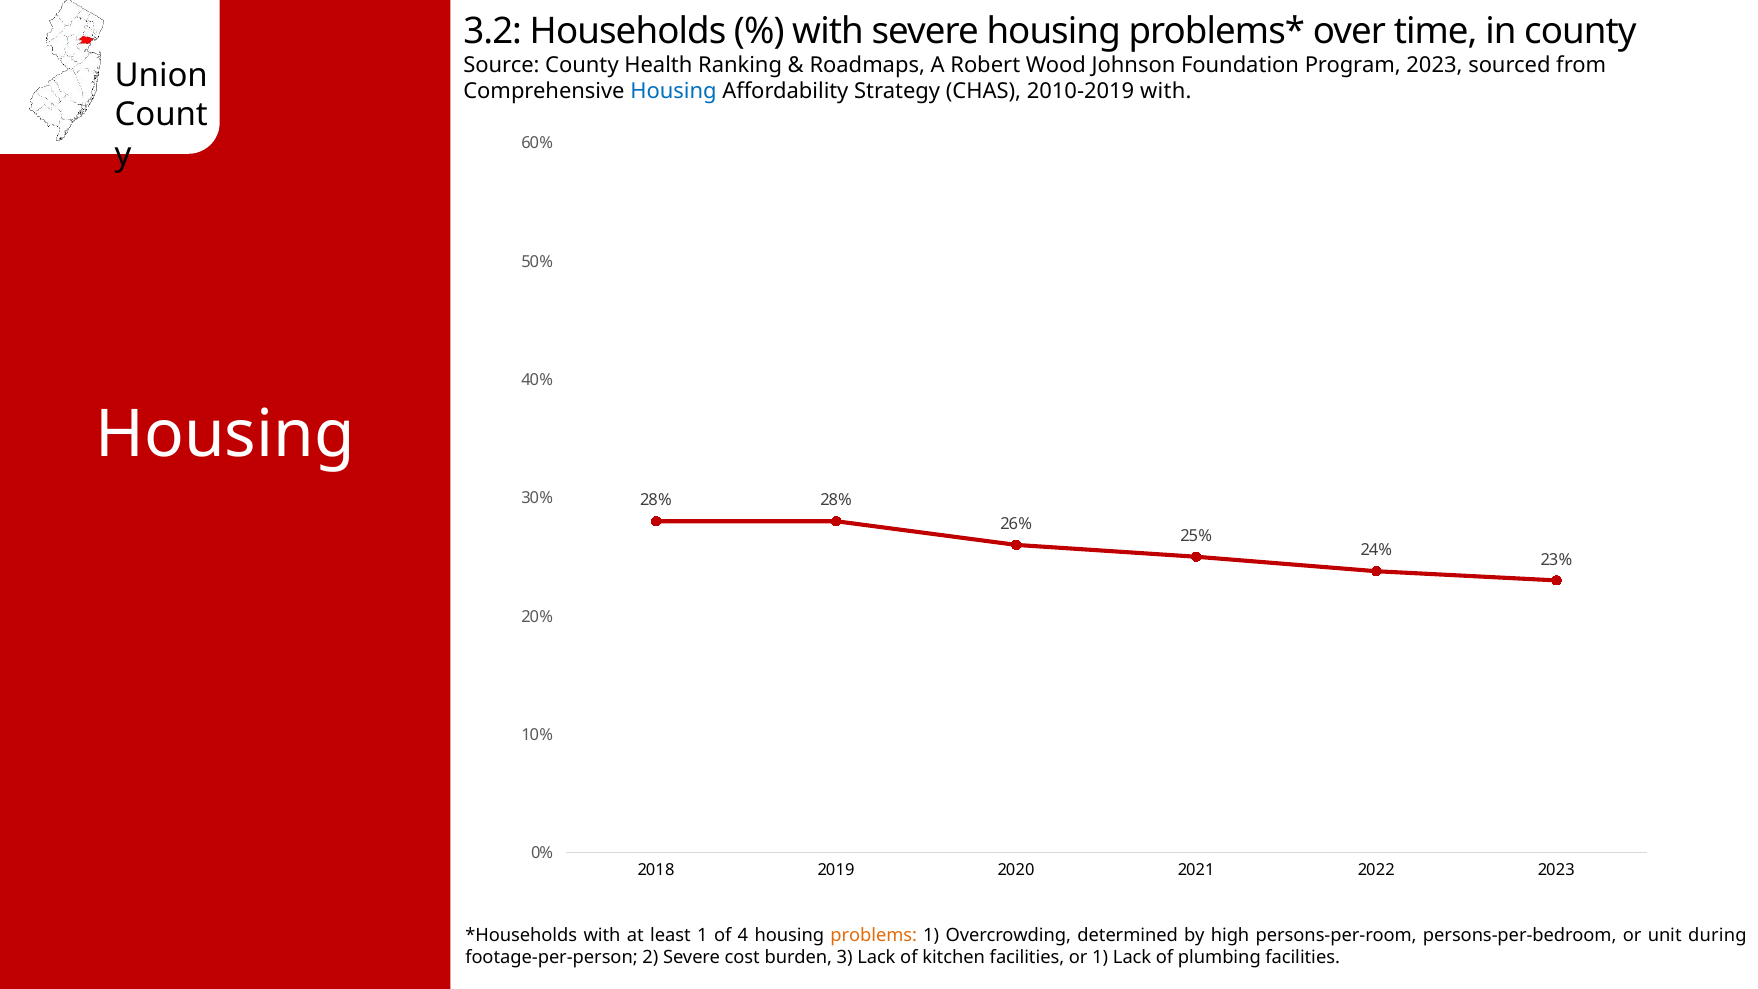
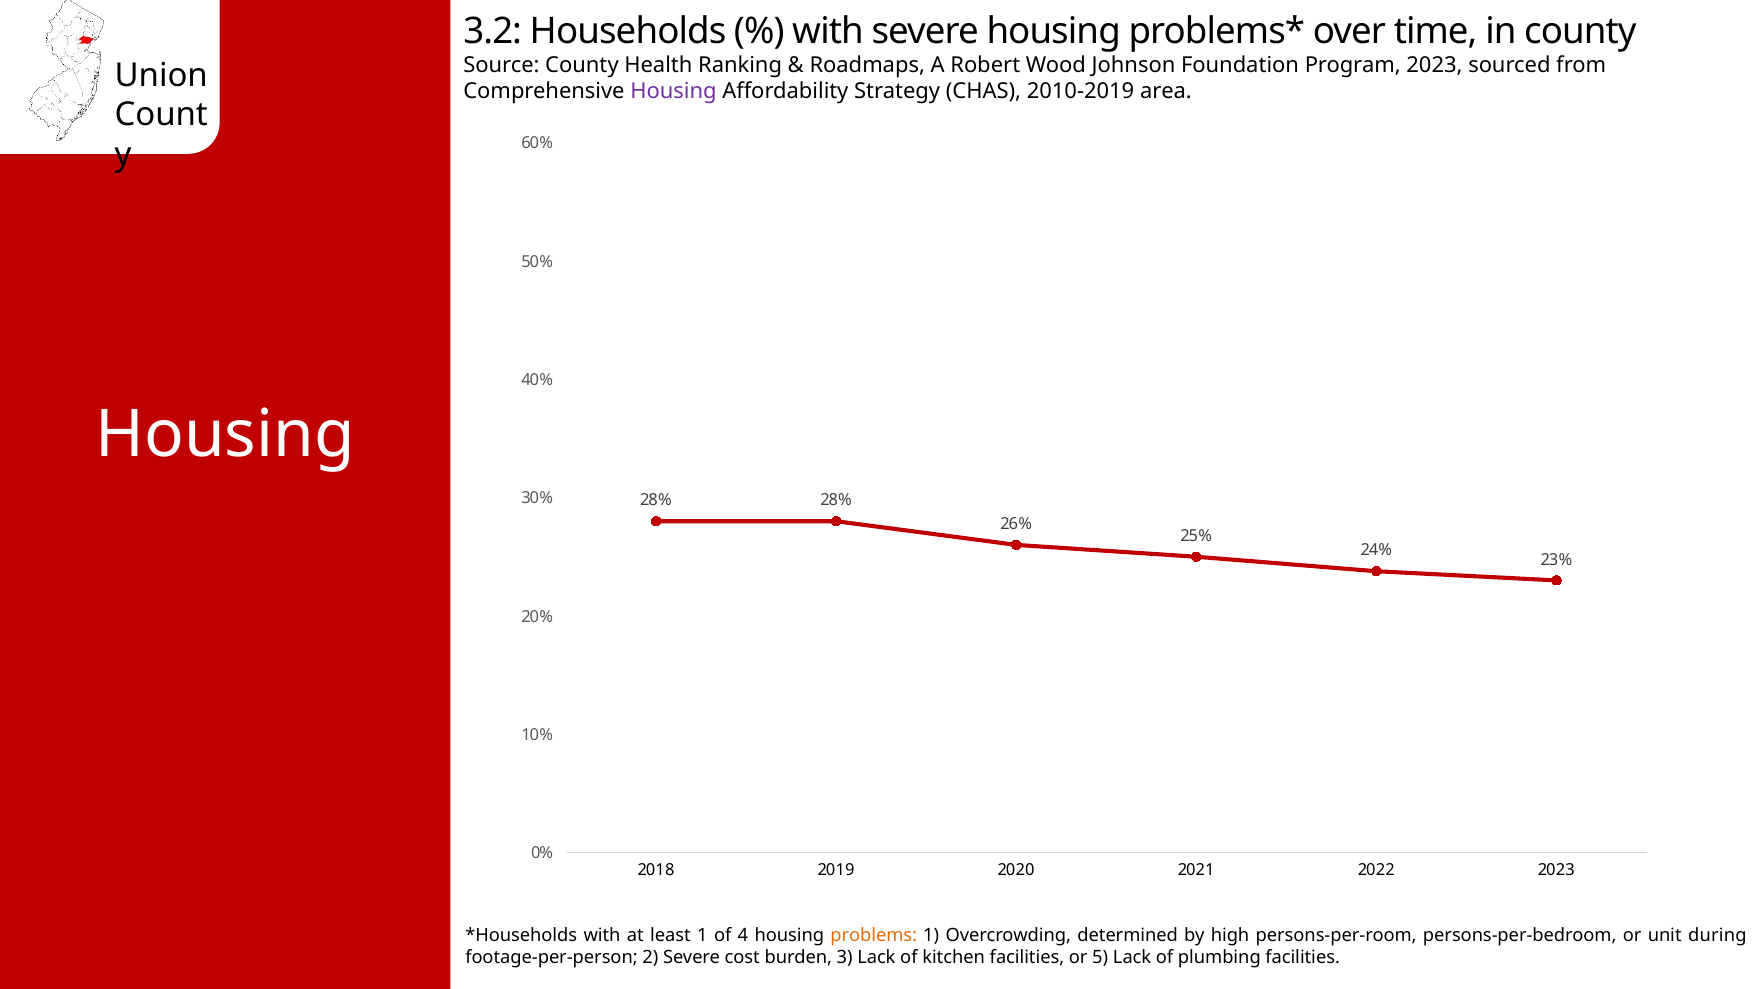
Housing at (674, 91) colour: blue -> purple
2010-2019 with: with -> area
or 1: 1 -> 5
